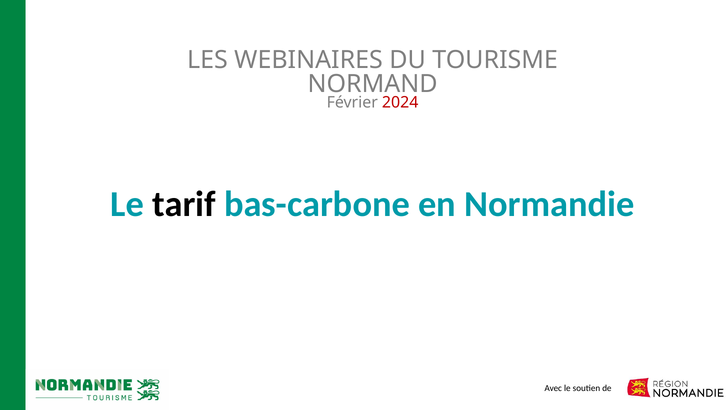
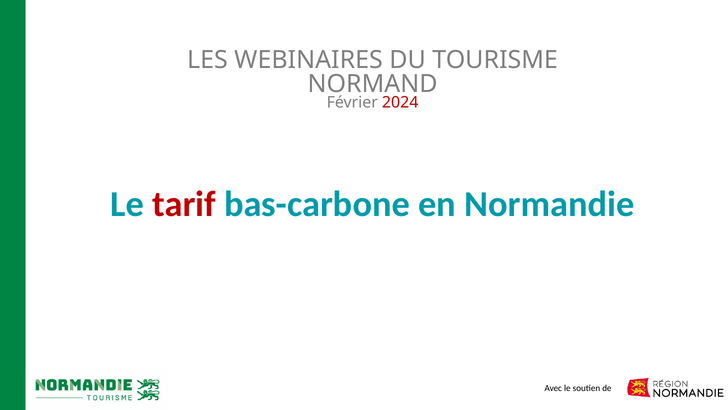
tarif colour: black -> red
